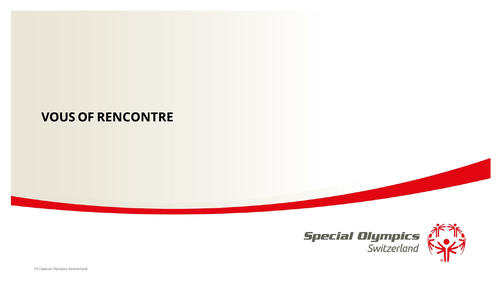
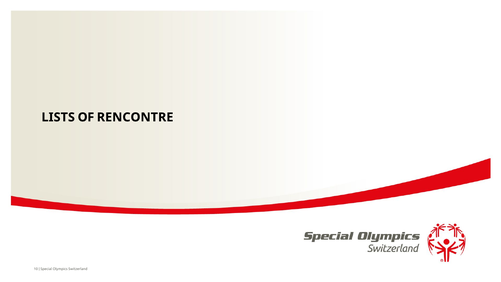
VOUS: VOUS -> LISTS
